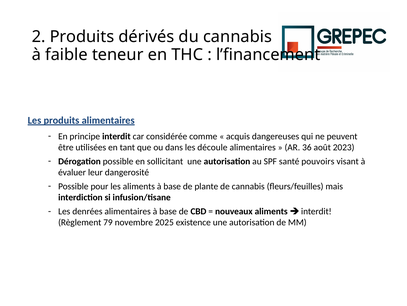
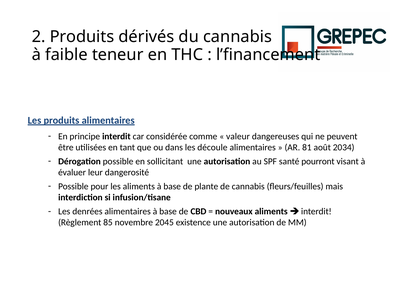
acquis: acquis -> valeur
36: 36 -> 81
2023: 2023 -> 2034
pouvoirs: pouvoirs -> pourront
79: 79 -> 85
2025: 2025 -> 2045
